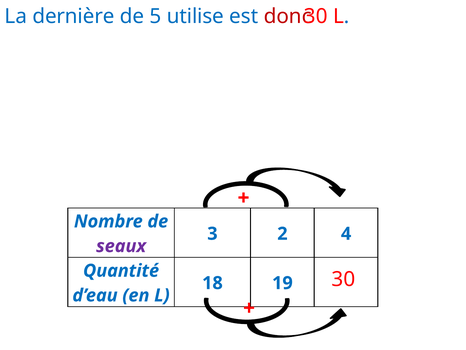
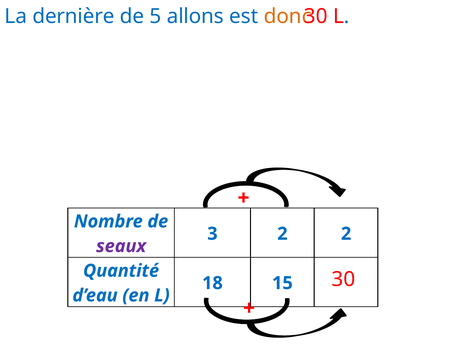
utilise: utilise -> allons
donc colour: red -> orange
2 4: 4 -> 2
19: 19 -> 15
